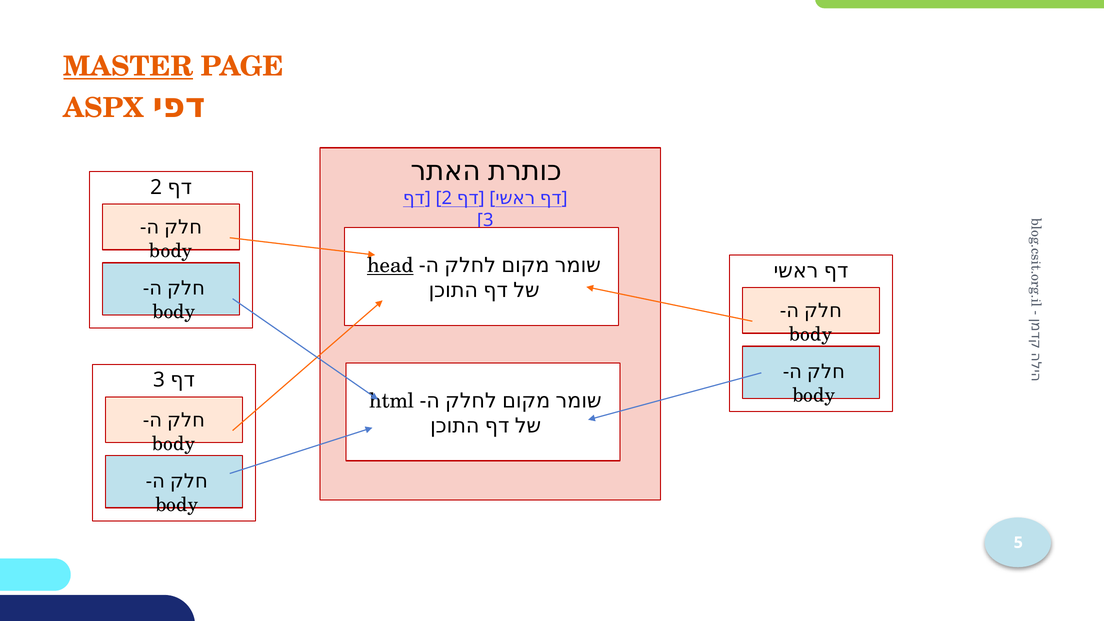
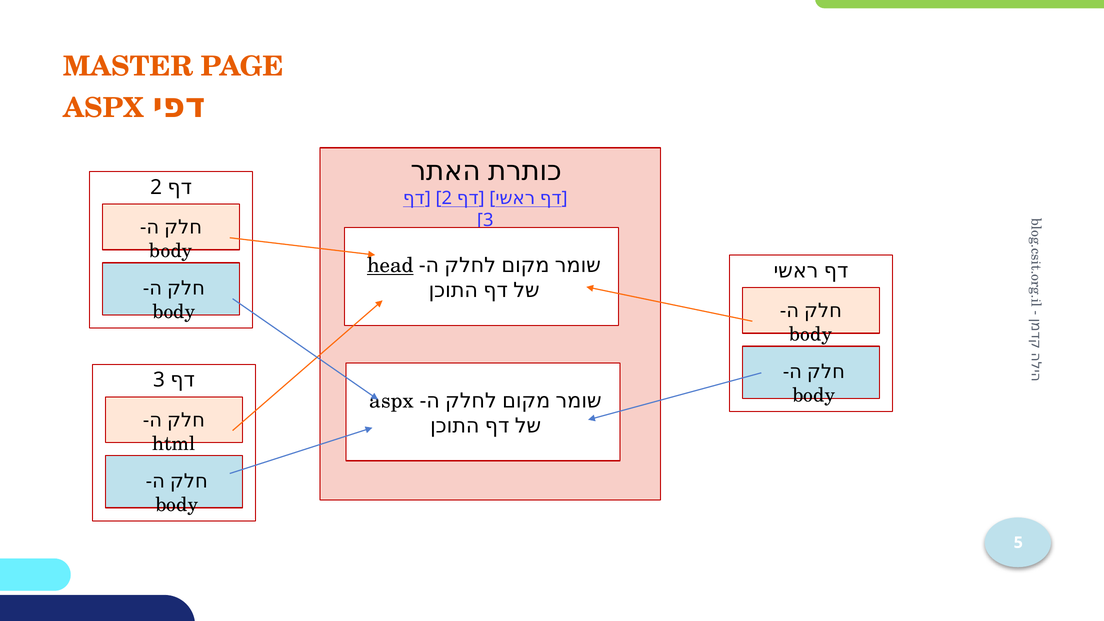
MASTER underline: present -> none
html at (392, 401): html -> aspx
body at (174, 444): body -> html
